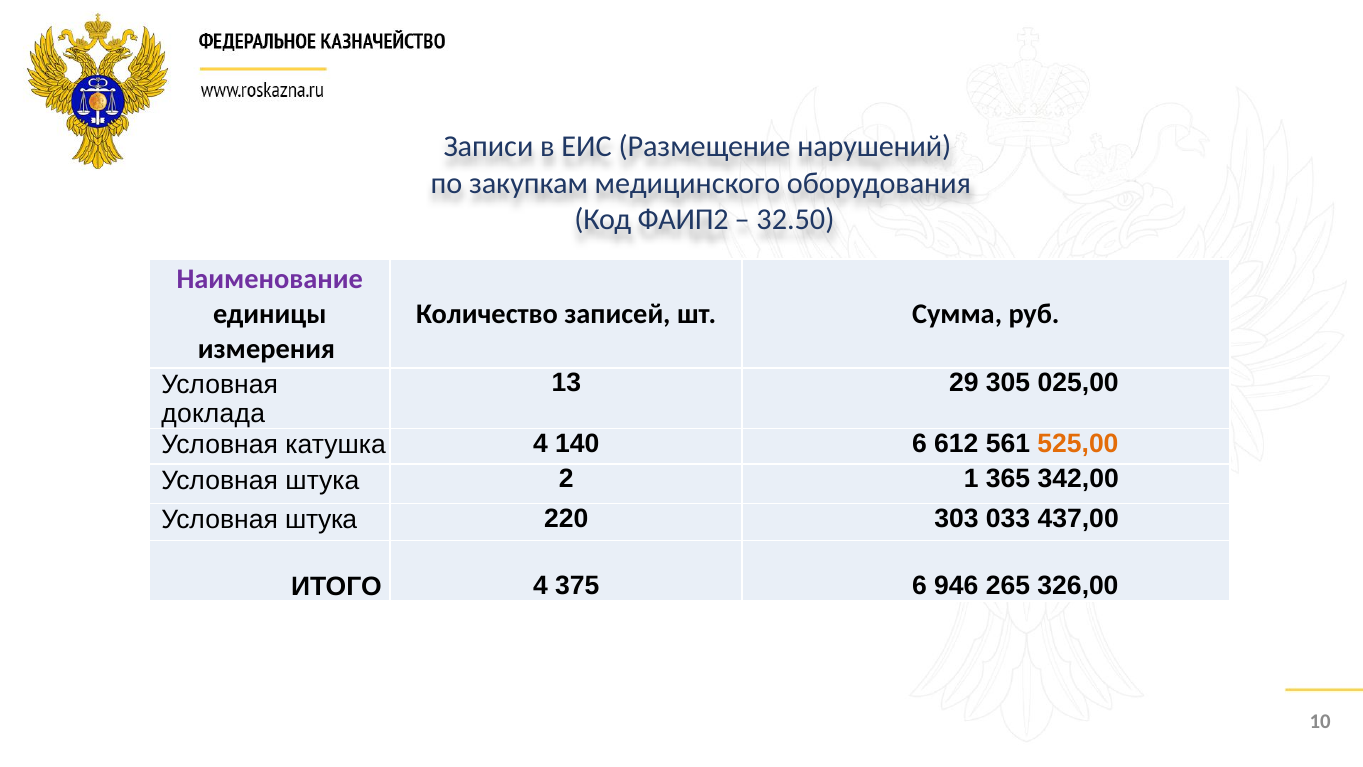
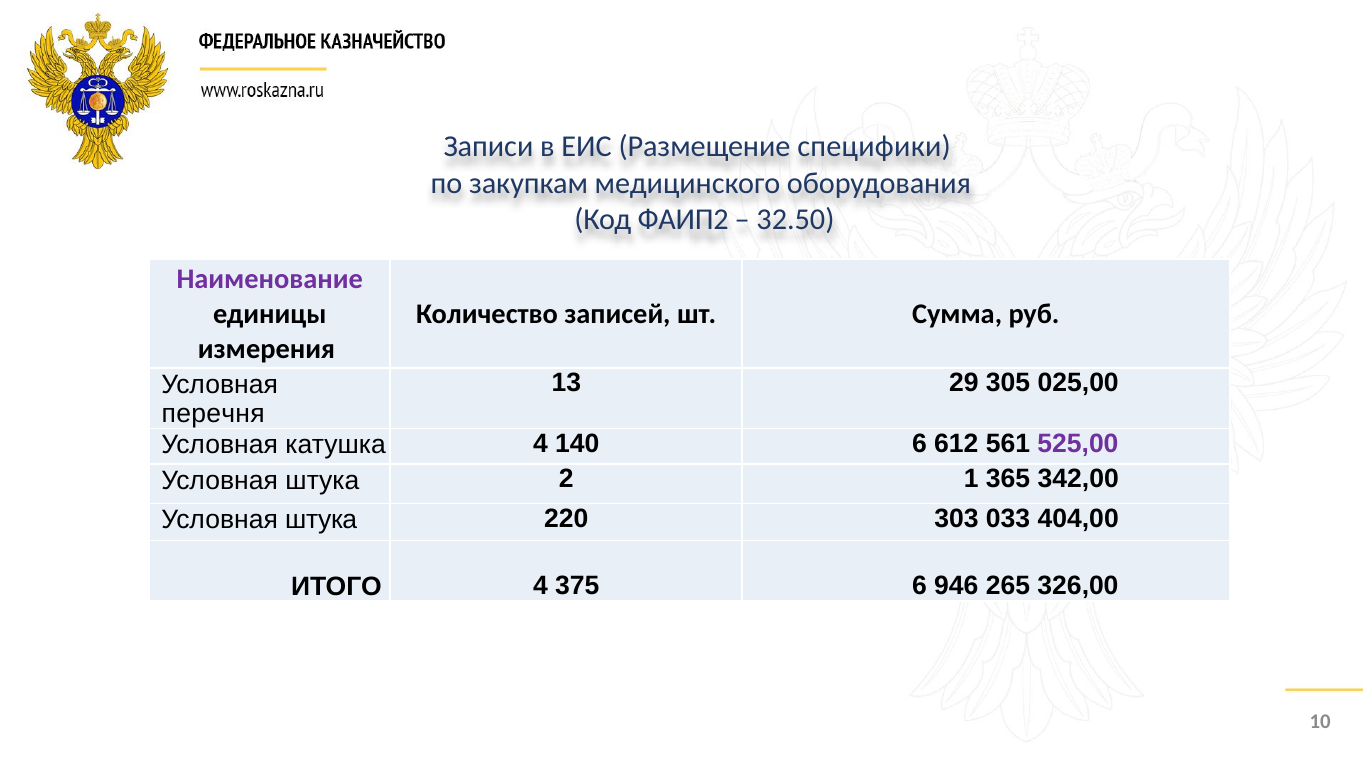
нарушений: нарушений -> специфики
доклада: доклада -> перечня
525,00 colour: orange -> purple
437,00: 437,00 -> 404,00
